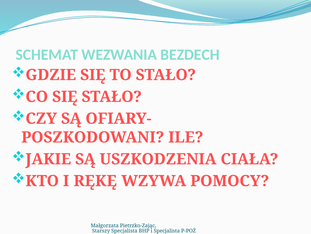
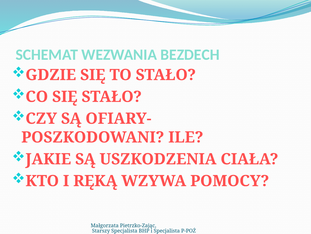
RĘKĘ: RĘKĘ -> RĘKĄ
